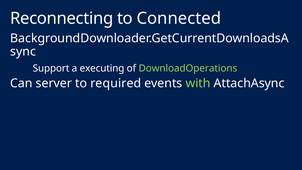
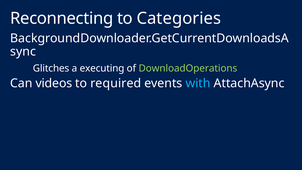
Connected: Connected -> Categories
Support: Support -> Glitches
server: server -> videos
with colour: light green -> light blue
